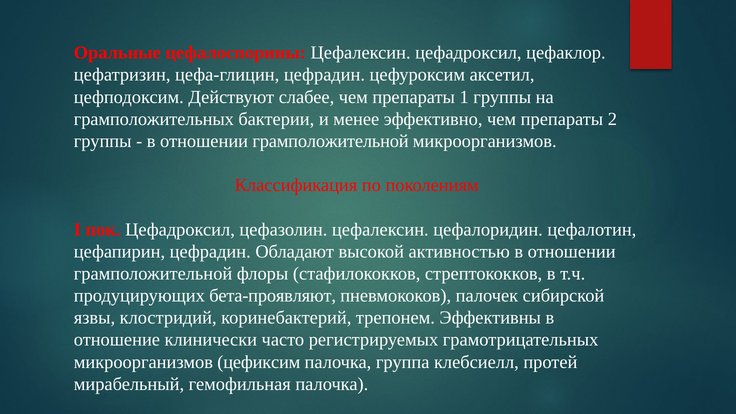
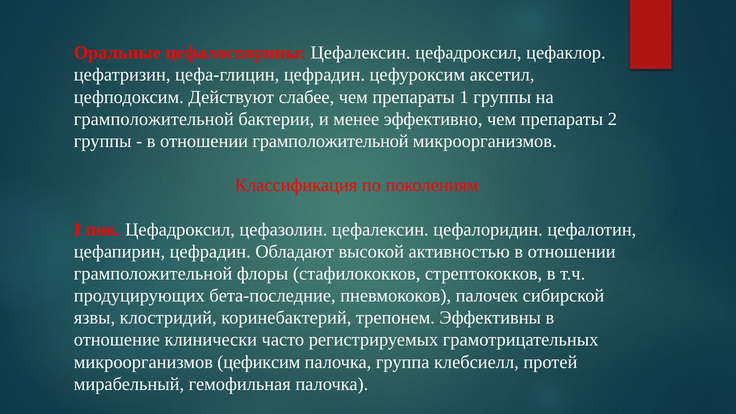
грамположительных at (154, 119): грамположительных -> грамположительной
бета-проявляют: бета-проявляют -> бета-последние
